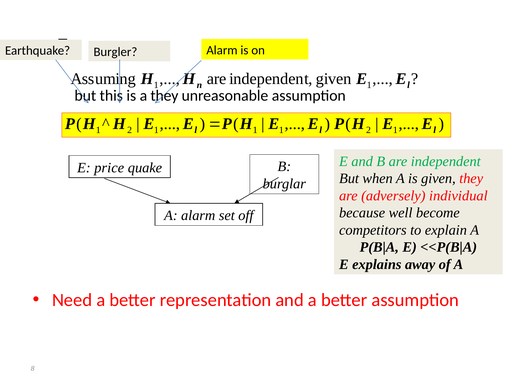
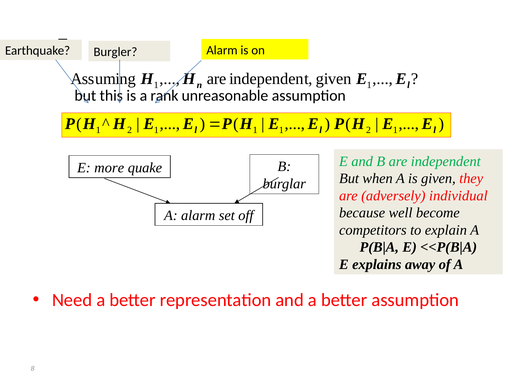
a they: they -> rank
price: price -> more
